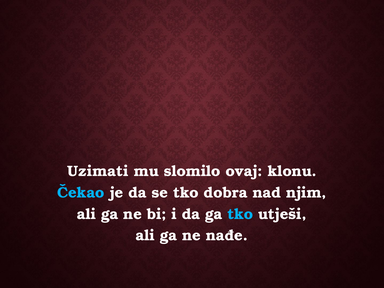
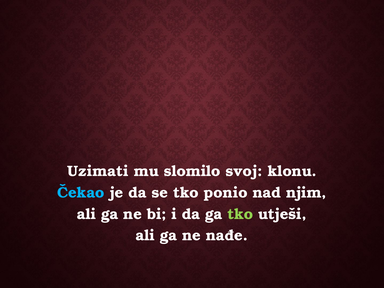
ovaj: ovaj -> svoj
dobra: dobra -> ponio
tko at (240, 214) colour: light blue -> light green
